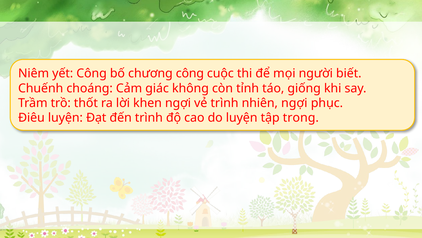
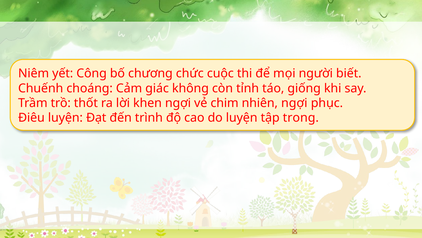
chương công: công -> chức
vẻ trình: trình -> chim
